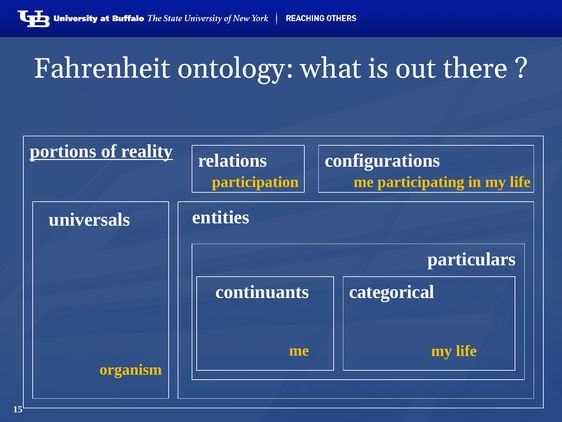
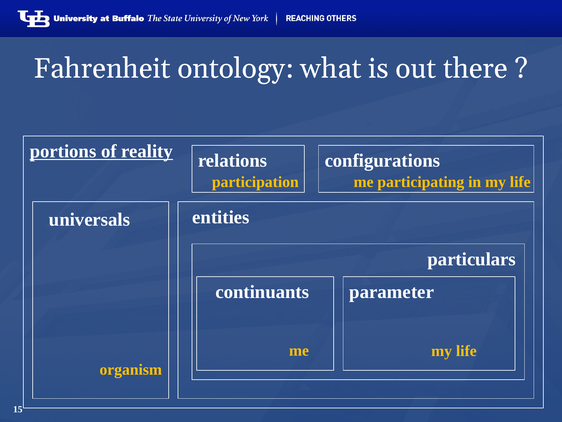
categorical: categorical -> parameter
